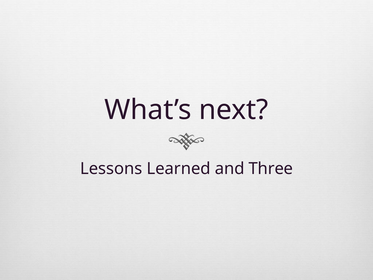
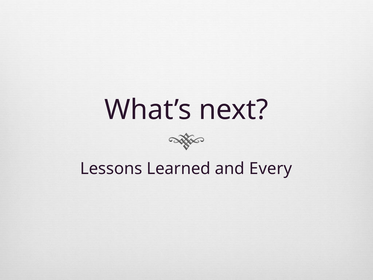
Three: Three -> Every
